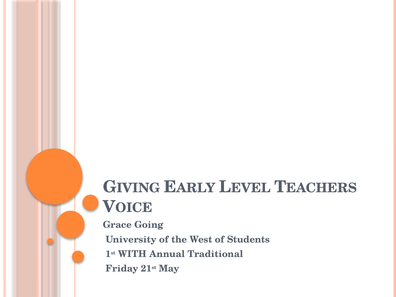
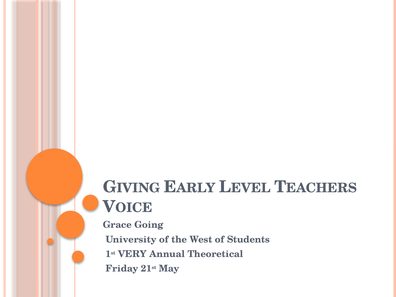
WITH: WITH -> VERY
Traditional: Traditional -> Theoretical
